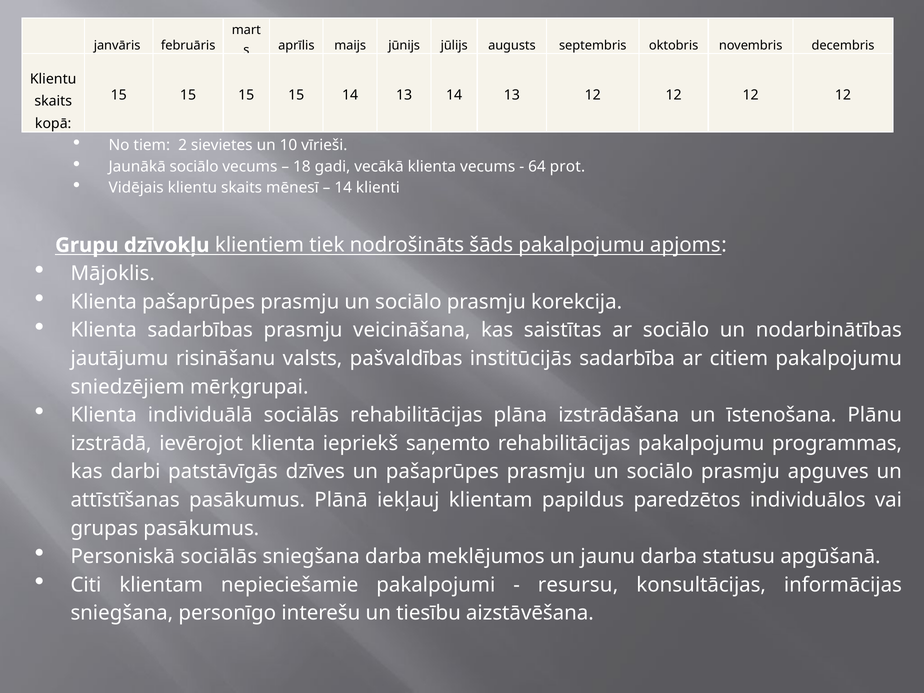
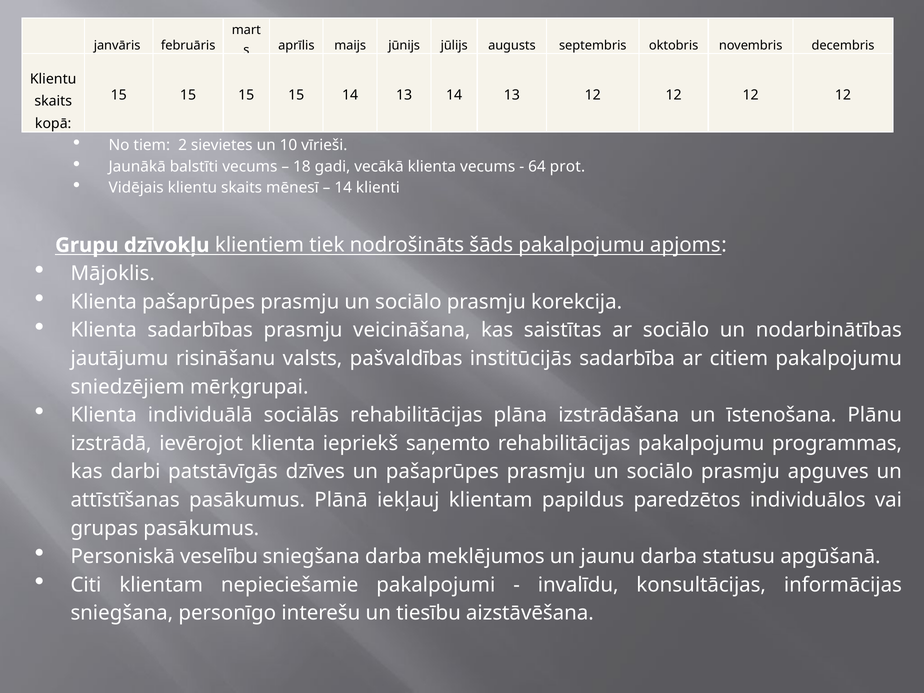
Jaunākā sociālo: sociālo -> balstīti
Personiskā sociālās: sociālās -> veselību
resursu: resursu -> invalīdu
